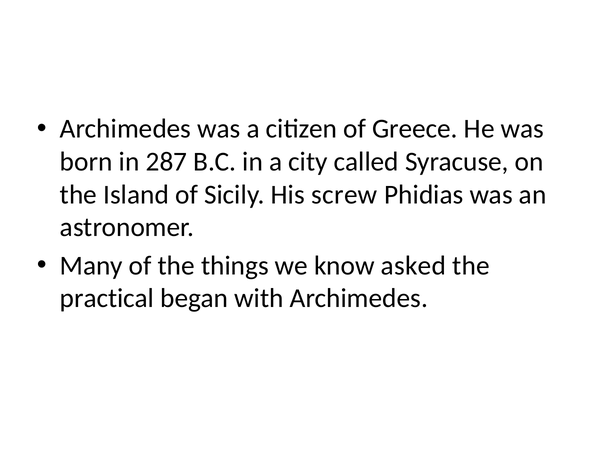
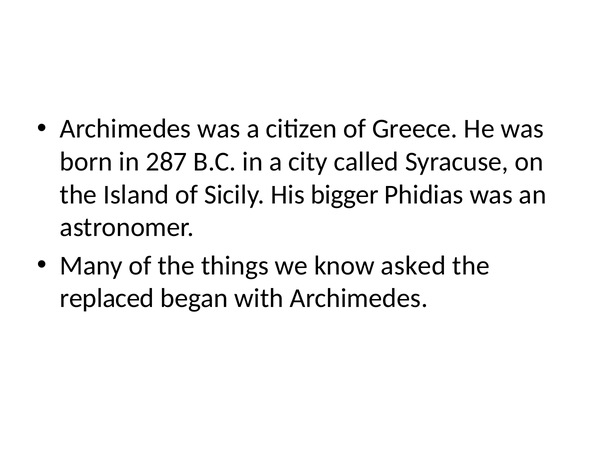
screw: screw -> bigger
practical: practical -> replaced
